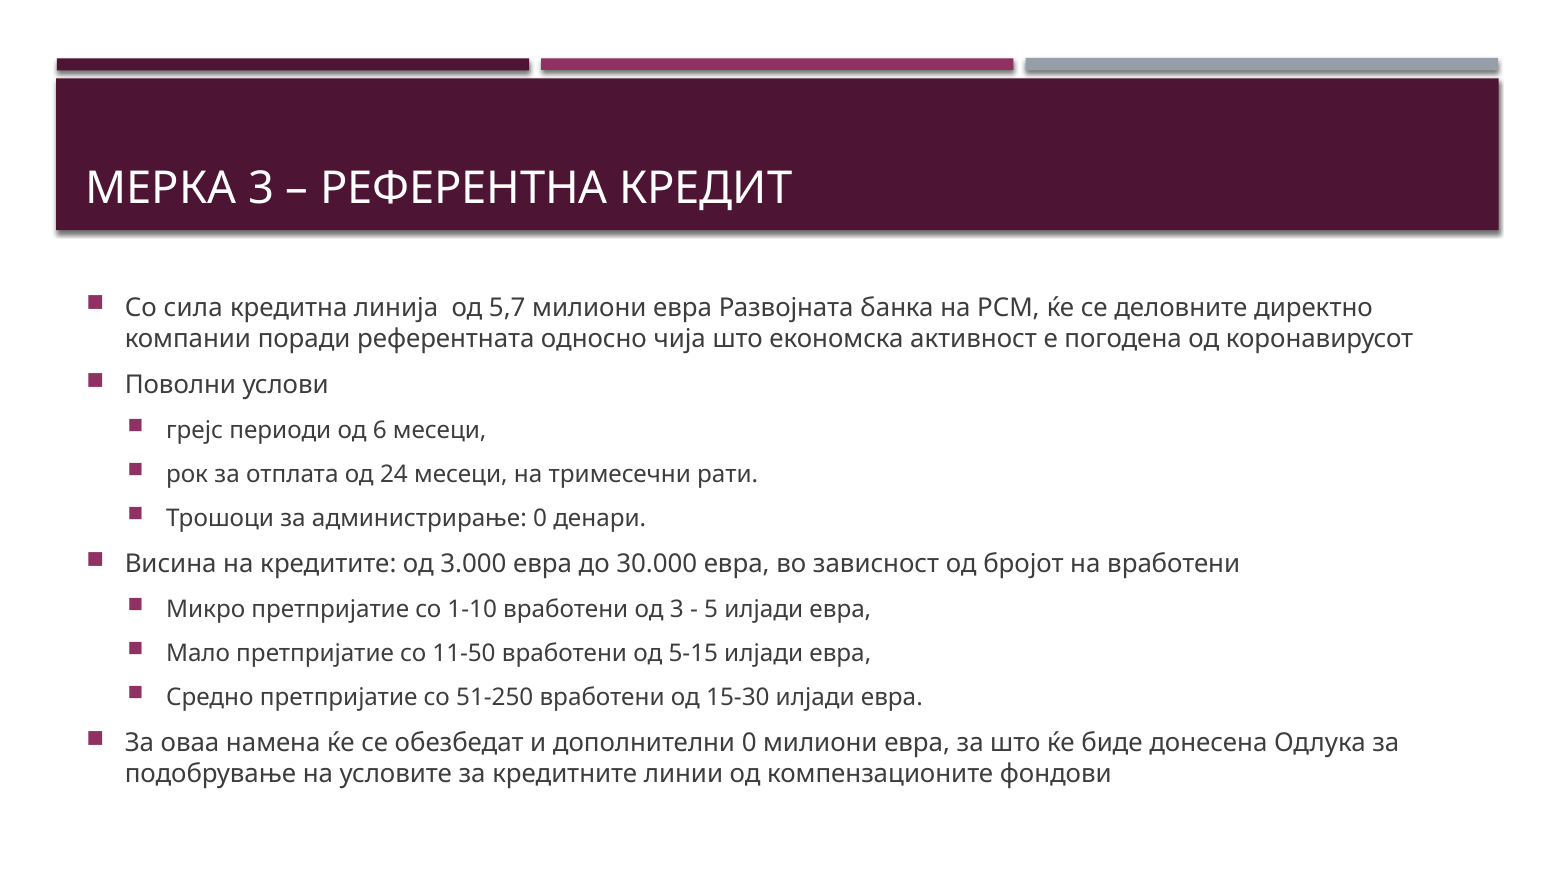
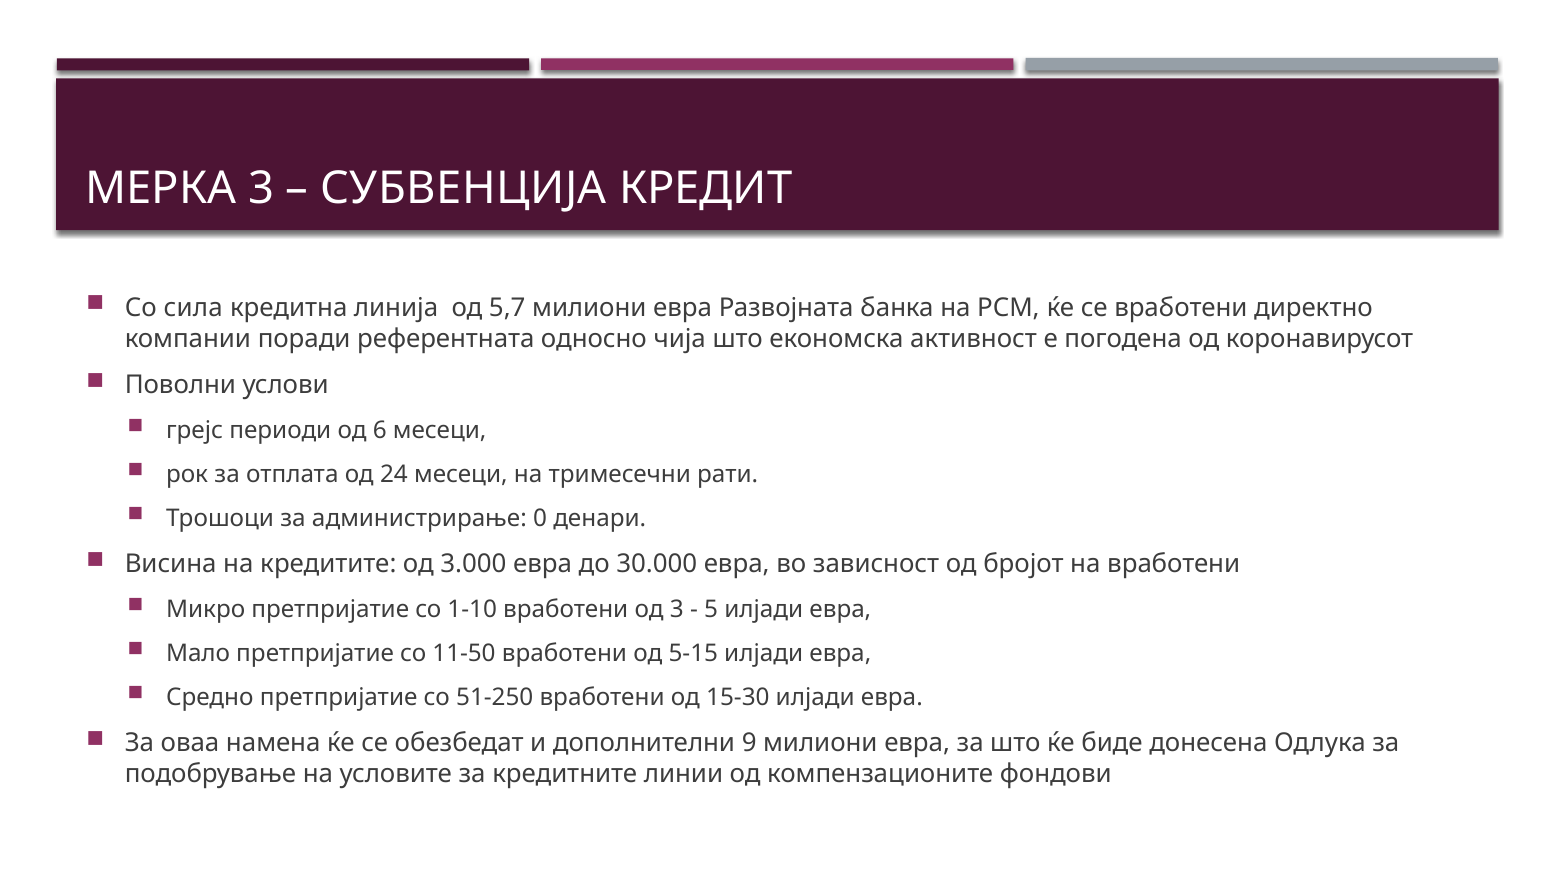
РЕФЕРЕНТНА: РЕФЕРЕНТНА -> СУБВЕНЦИЈА
се деловните: деловните -> вработени
дополнителни 0: 0 -> 9
